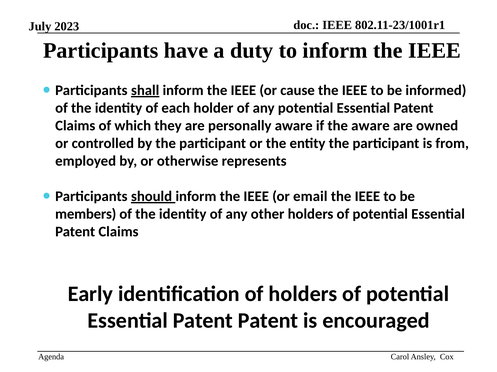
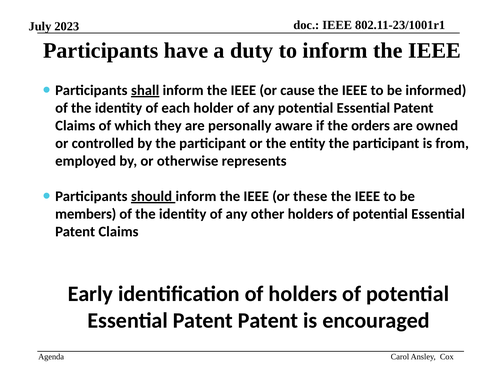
the aware: aware -> orders
email: email -> these
